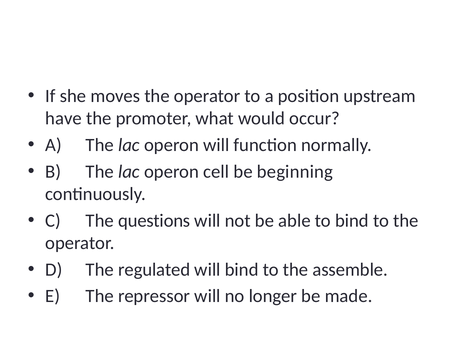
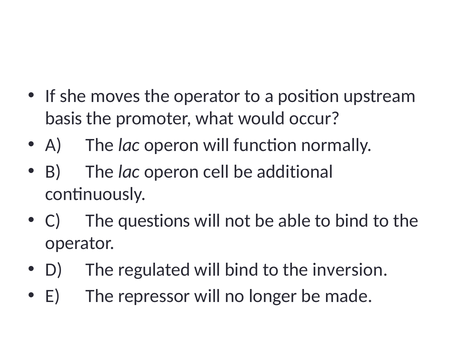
have: have -> basis
beginning: beginning -> additional
assemble: assemble -> inversion
